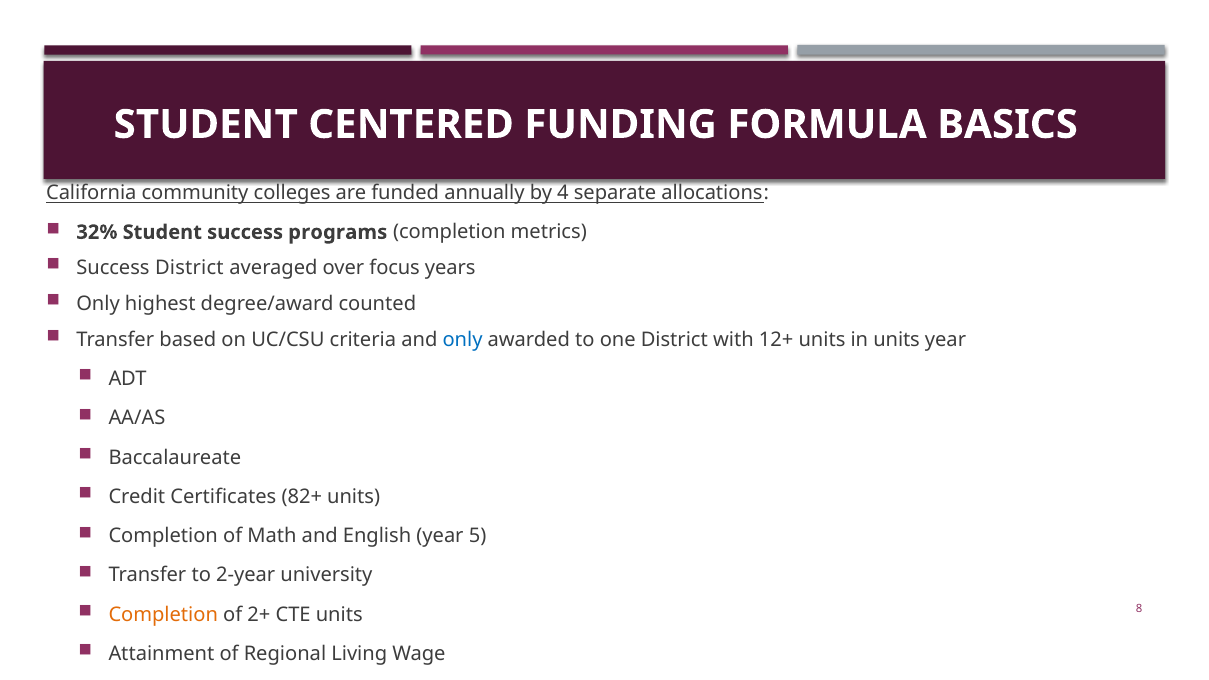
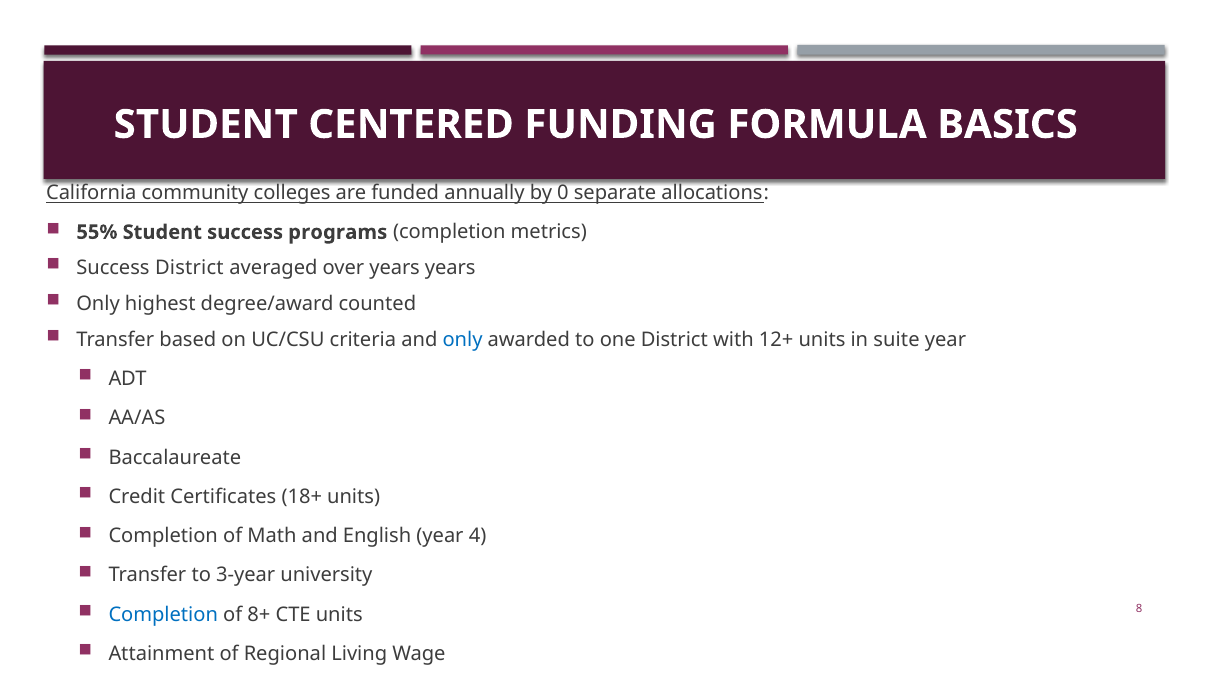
4: 4 -> 0
32%: 32% -> 55%
over focus: focus -> years
in units: units -> suite
82+: 82+ -> 18+
5: 5 -> 4
2-year: 2-year -> 3-year
Completion at (163, 615) colour: orange -> blue
2+: 2+ -> 8+
